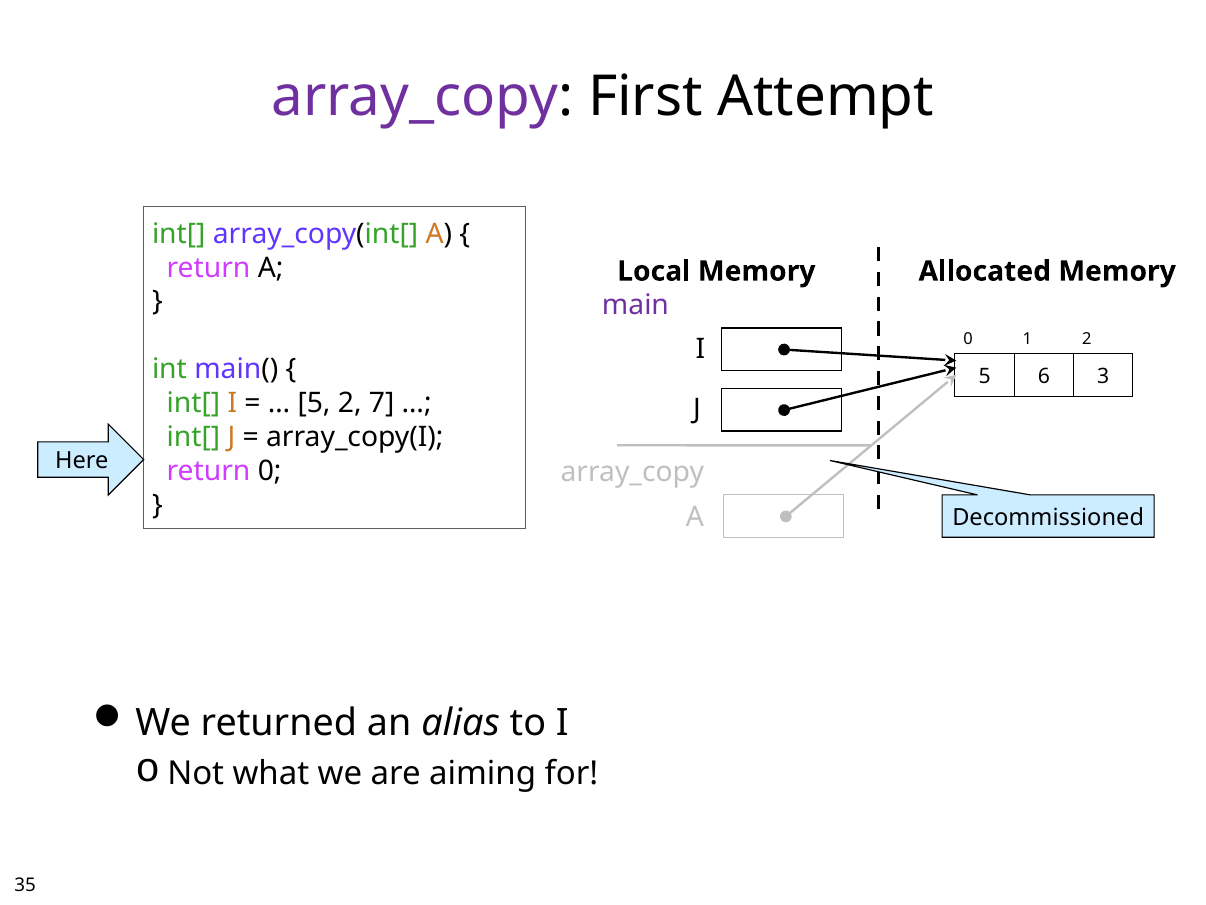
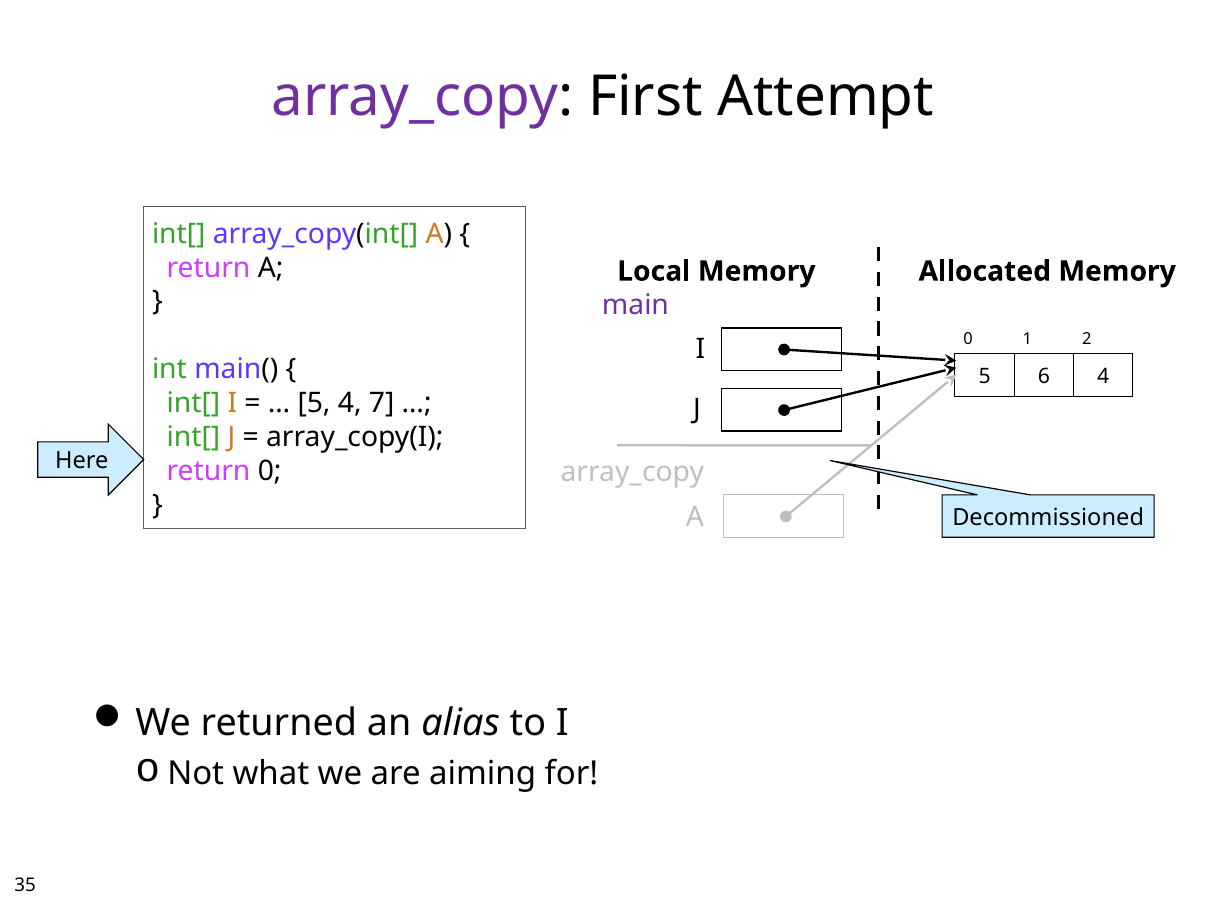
6 3: 3 -> 4
5 2: 2 -> 4
